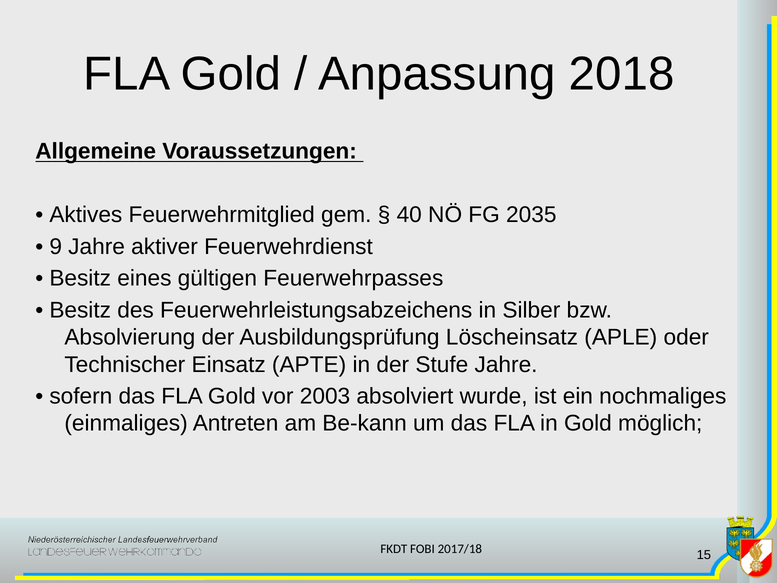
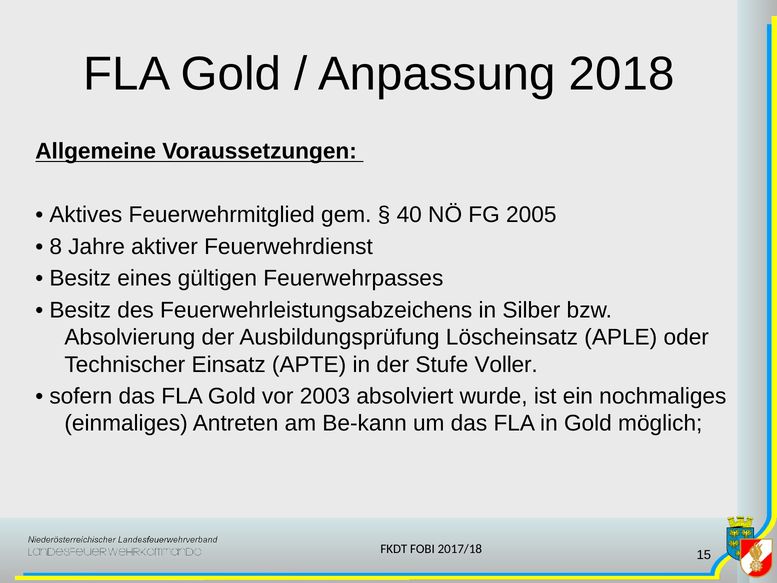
2035: 2035 -> 2005
9: 9 -> 8
Stufe Jahre: Jahre -> Voller
